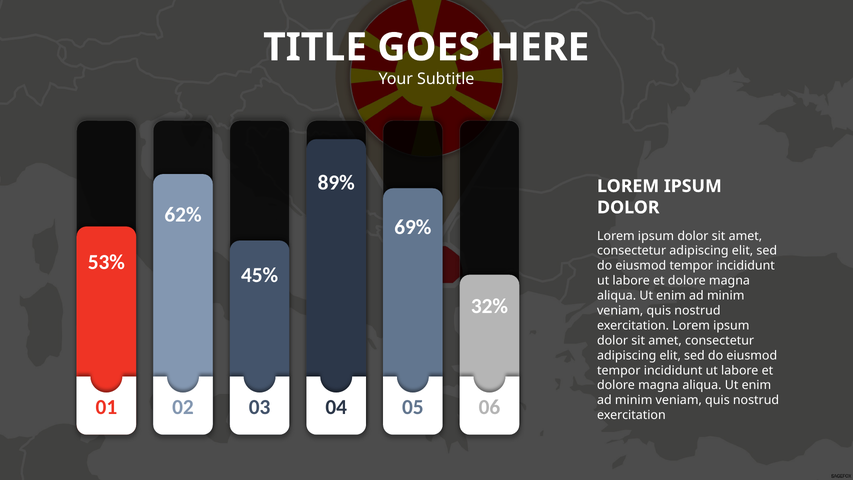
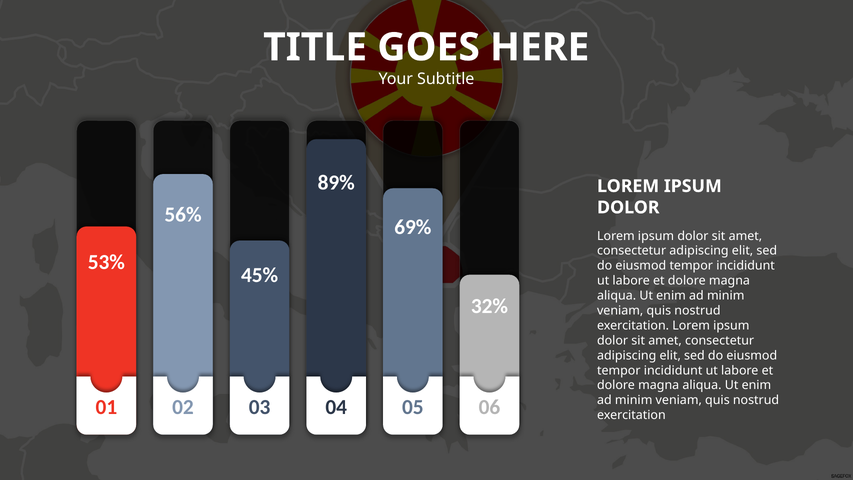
62%: 62% -> 56%
